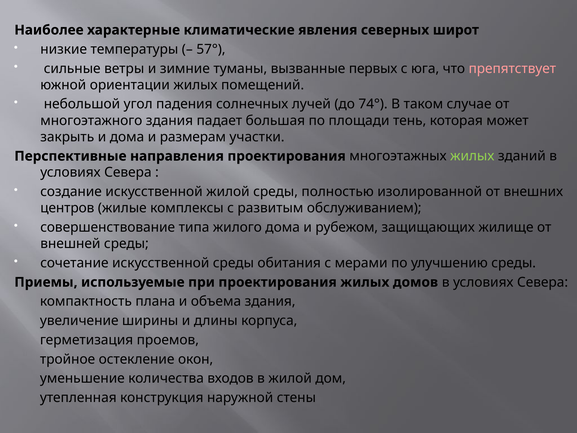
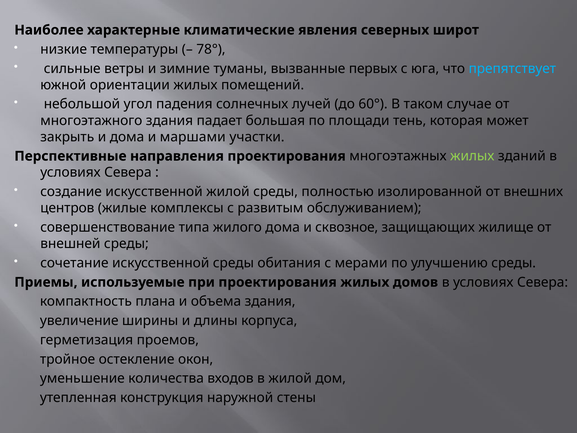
57°: 57° -> 78°
препятствует colour: pink -> light blue
74°: 74° -> 60°
размерам: размерам -> маршами
рубежом: рубежом -> сквозное
